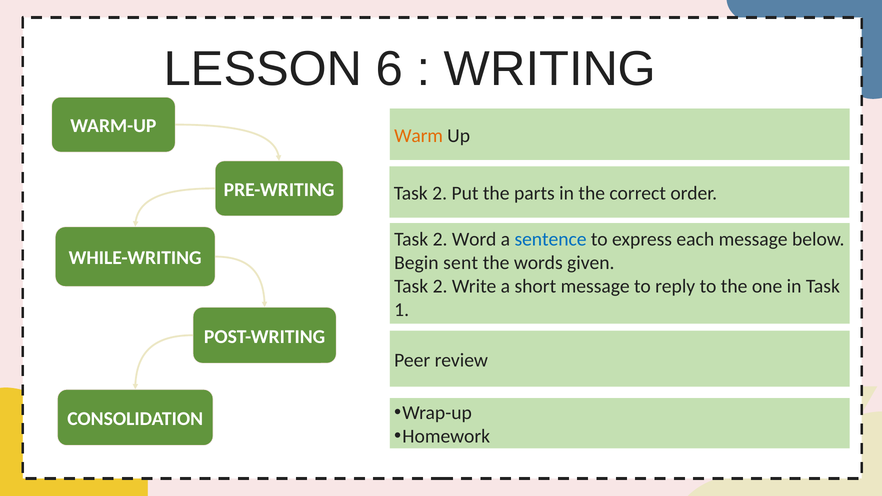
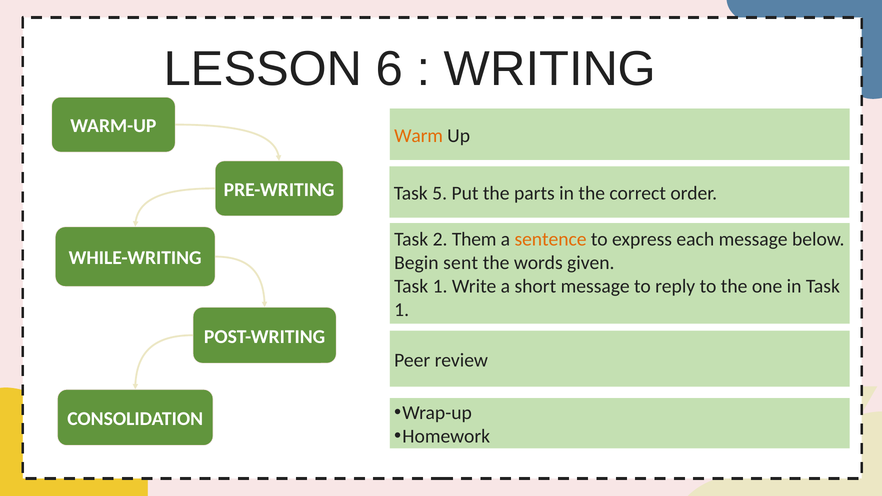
2 at (440, 193): 2 -> 5
Word: Word -> Them
sentence colour: blue -> orange
2 at (440, 287): 2 -> 1
